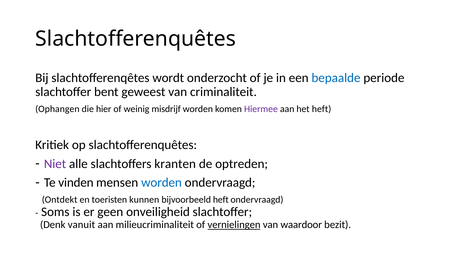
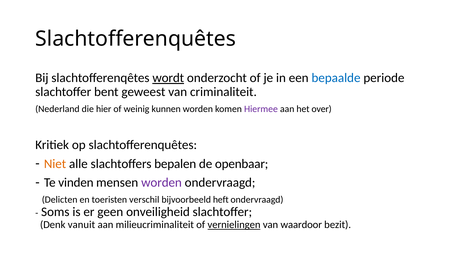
wordt underline: none -> present
Ophangen: Ophangen -> Nederland
misdrijf: misdrijf -> kunnen
het heft: heft -> over
Niet colour: purple -> orange
kranten: kranten -> bepalen
optreden: optreden -> openbaar
worden at (162, 183) colour: blue -> purple
Ontdekt: Ontdekt -> Delicten
kunnen: kunnen -> verschil
